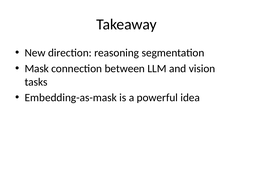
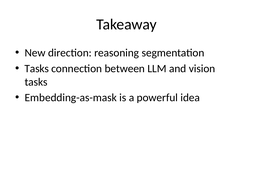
Mask at (37, 69): Mask -> Tasks
